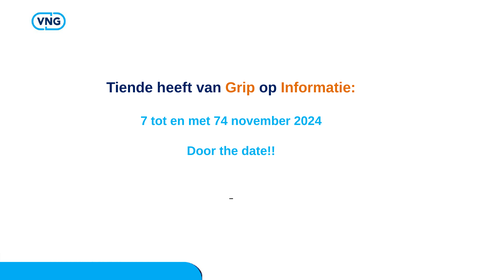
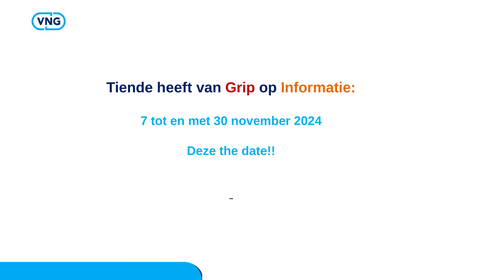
Grip colour: orange -> red
74: 74 -> 30
Door: Door -> Deze
